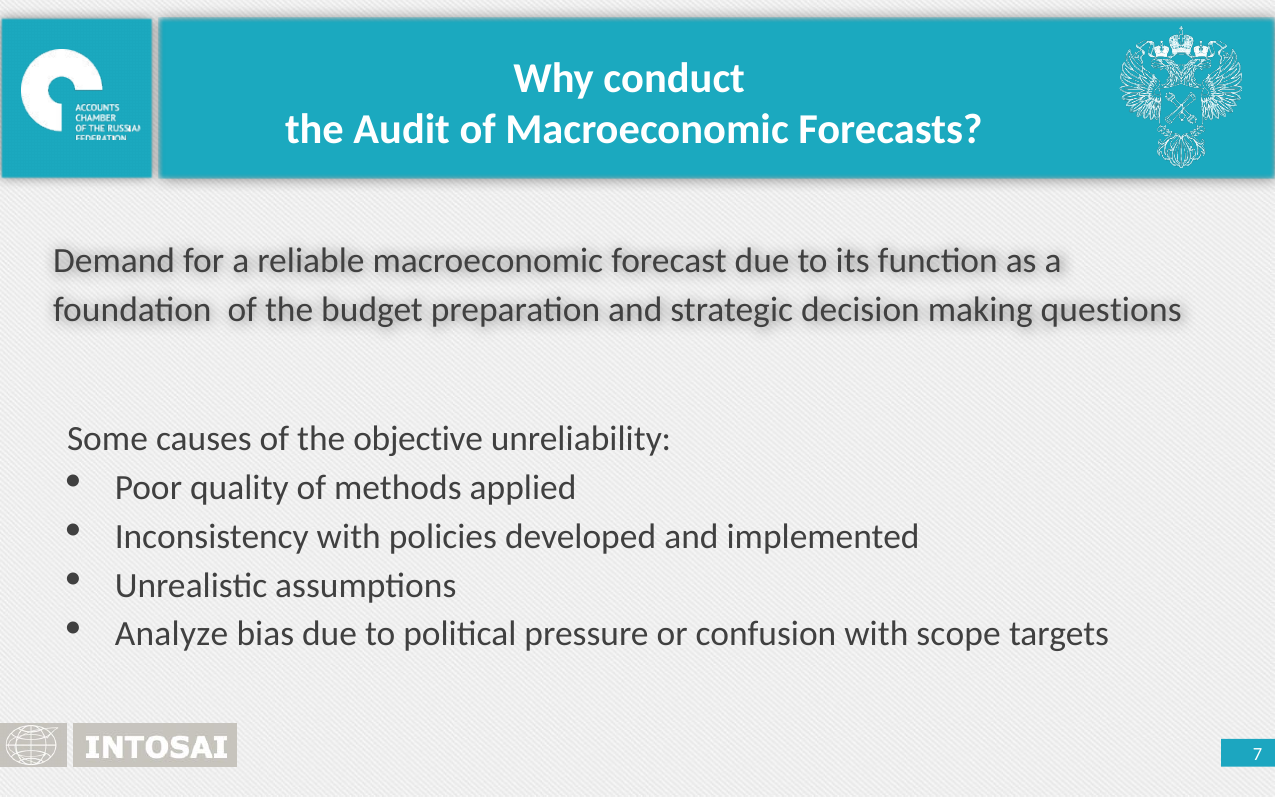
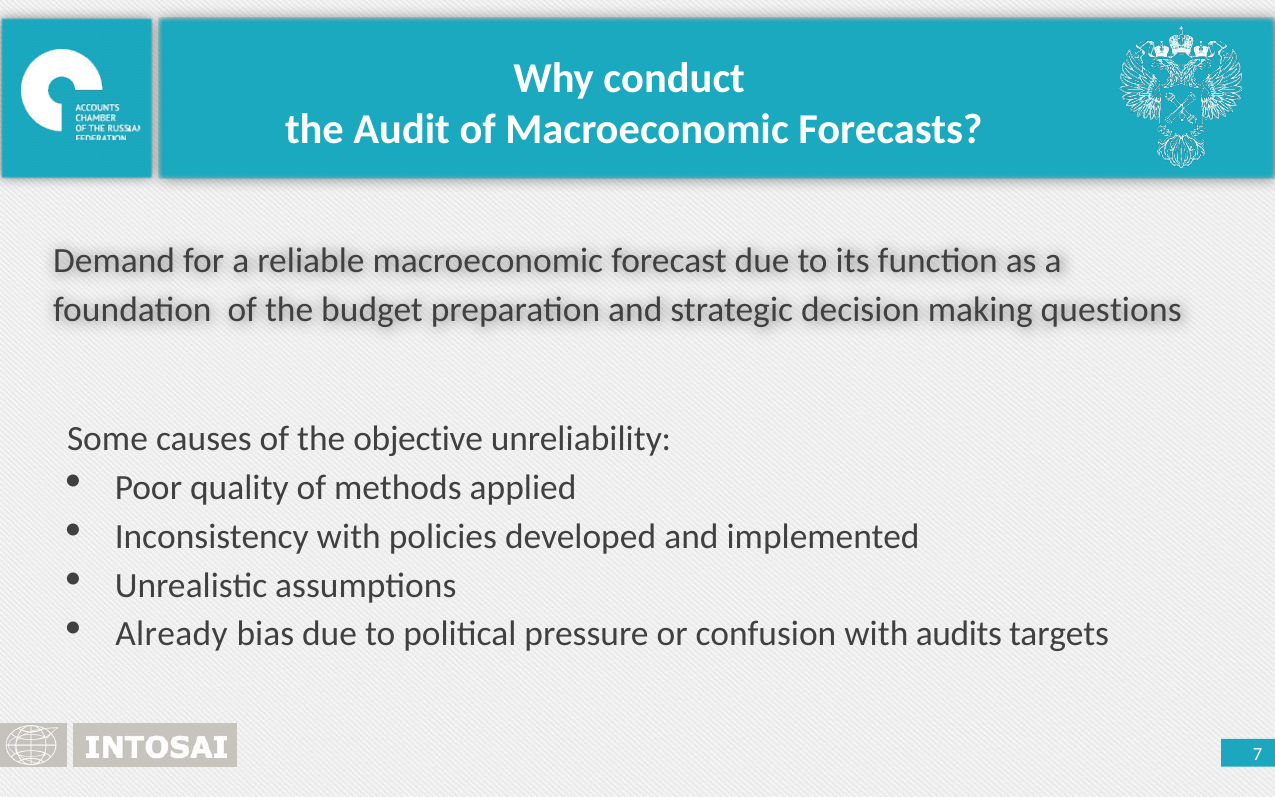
Analyze: Analyze -> Already
scope: scope -> audits
